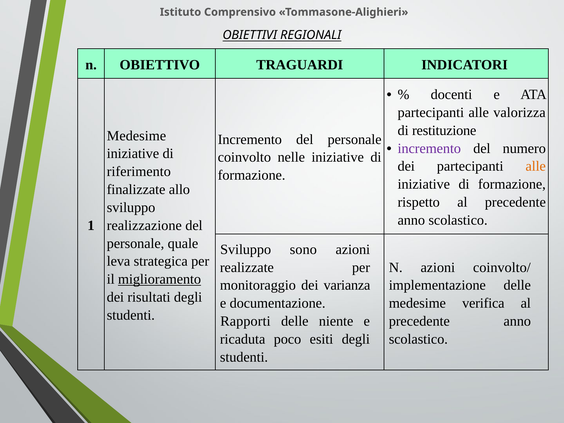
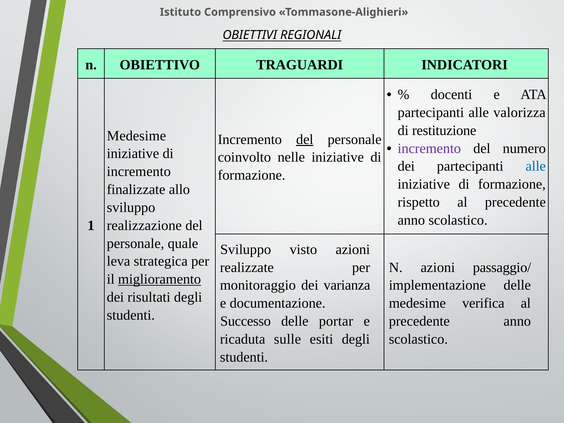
del at (305, 139) underline: none -> present
alle at (536, 166) colour: orange -> blue
riferimento at (139, 172): riferimento -> incremento
sono: sono -> visto
coinvolto/: coinvolto/ -> passaggio/
Rapporti: Rapporti -> Successo
niente: niente -> portar
poco: poco -> sulle
